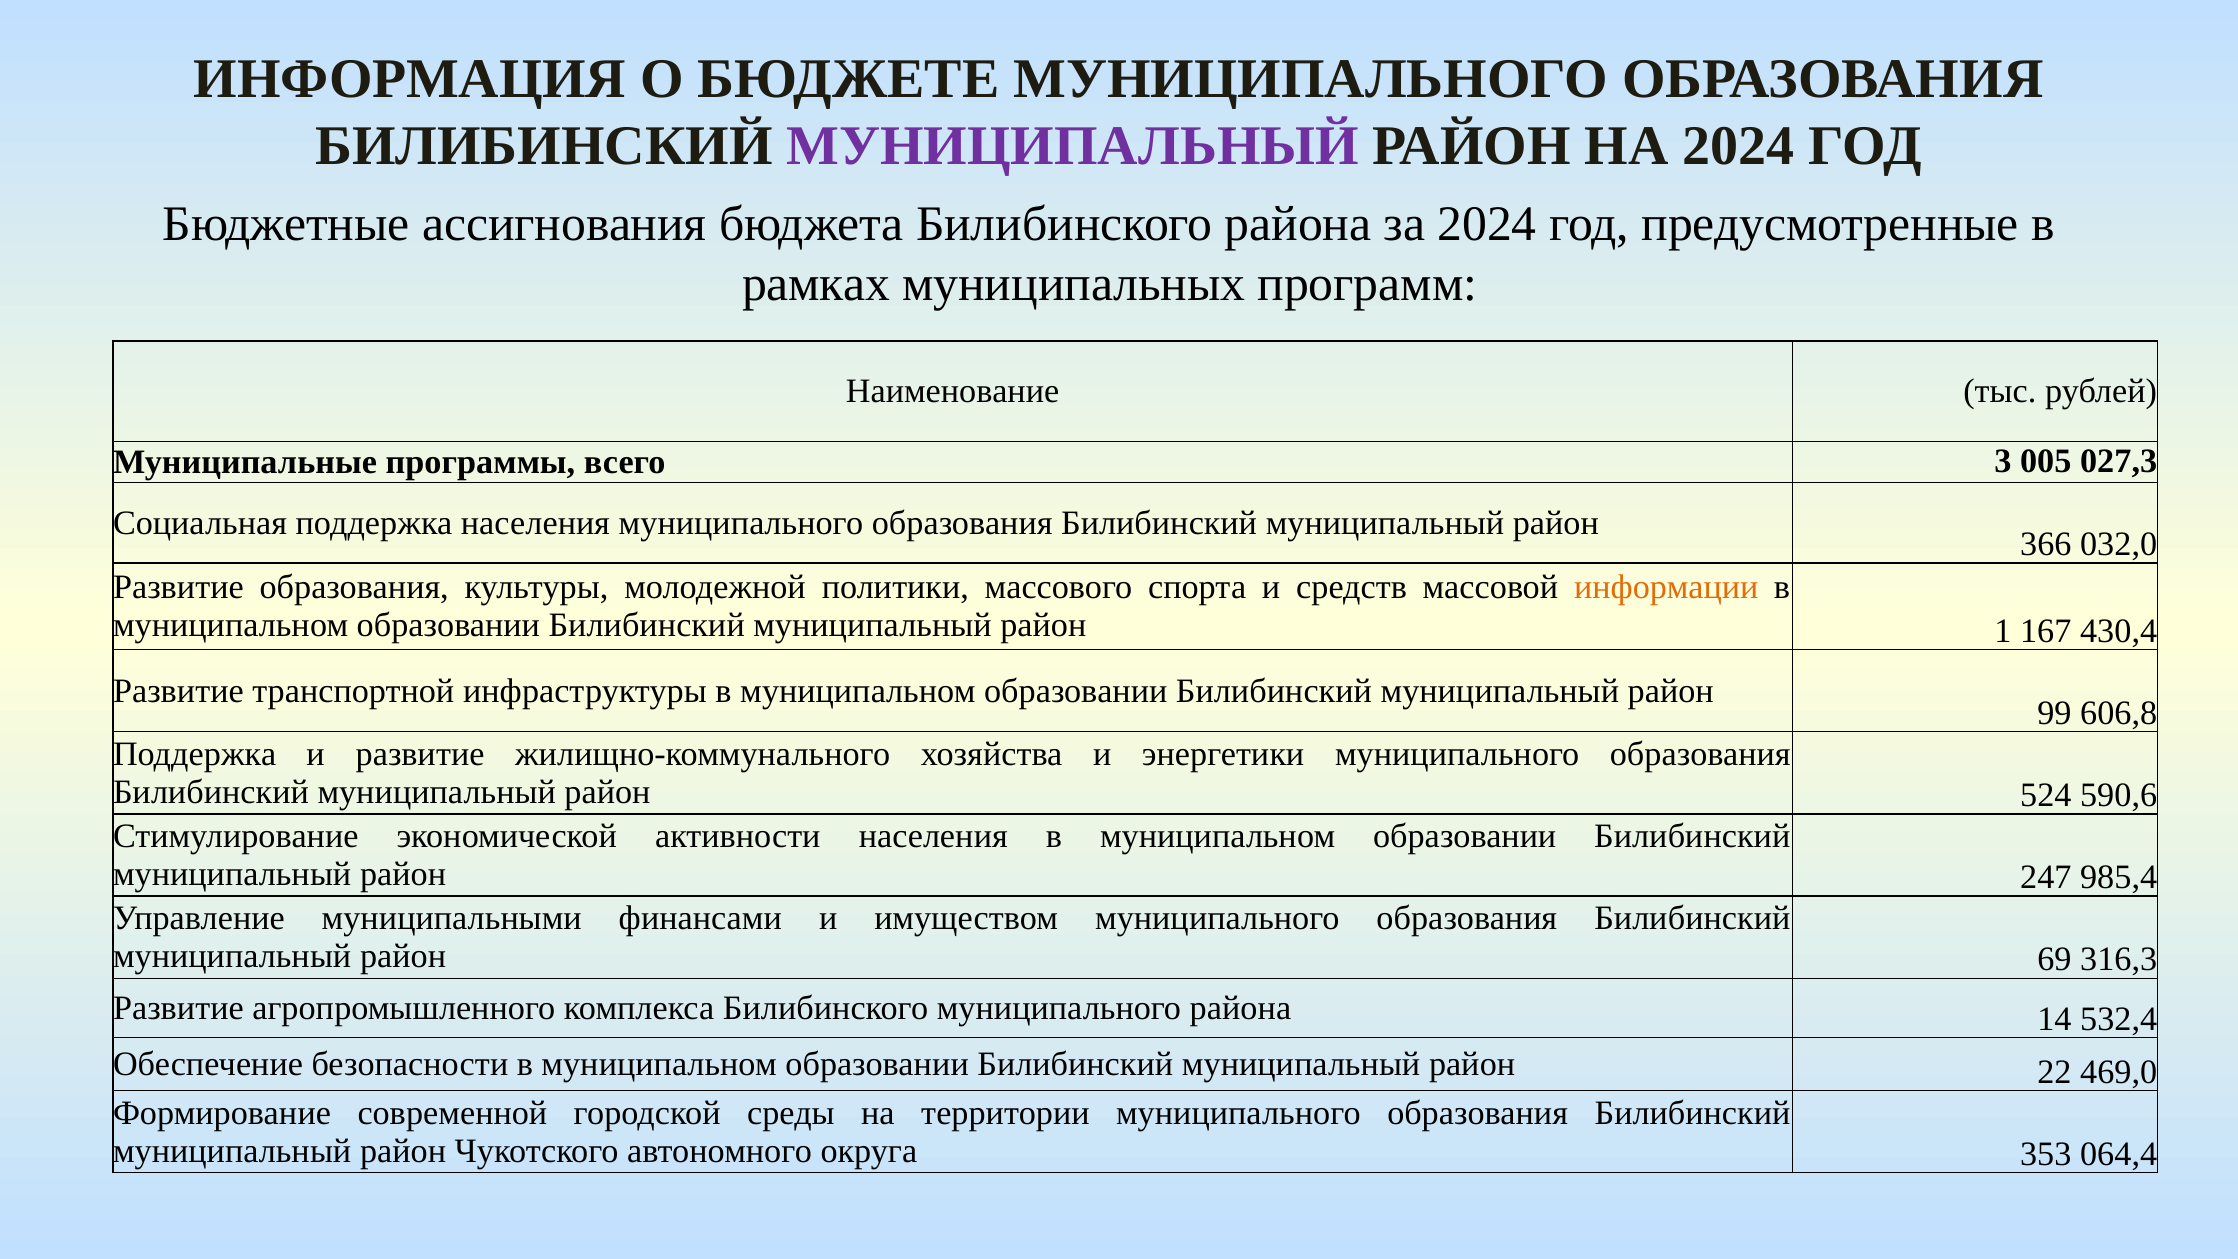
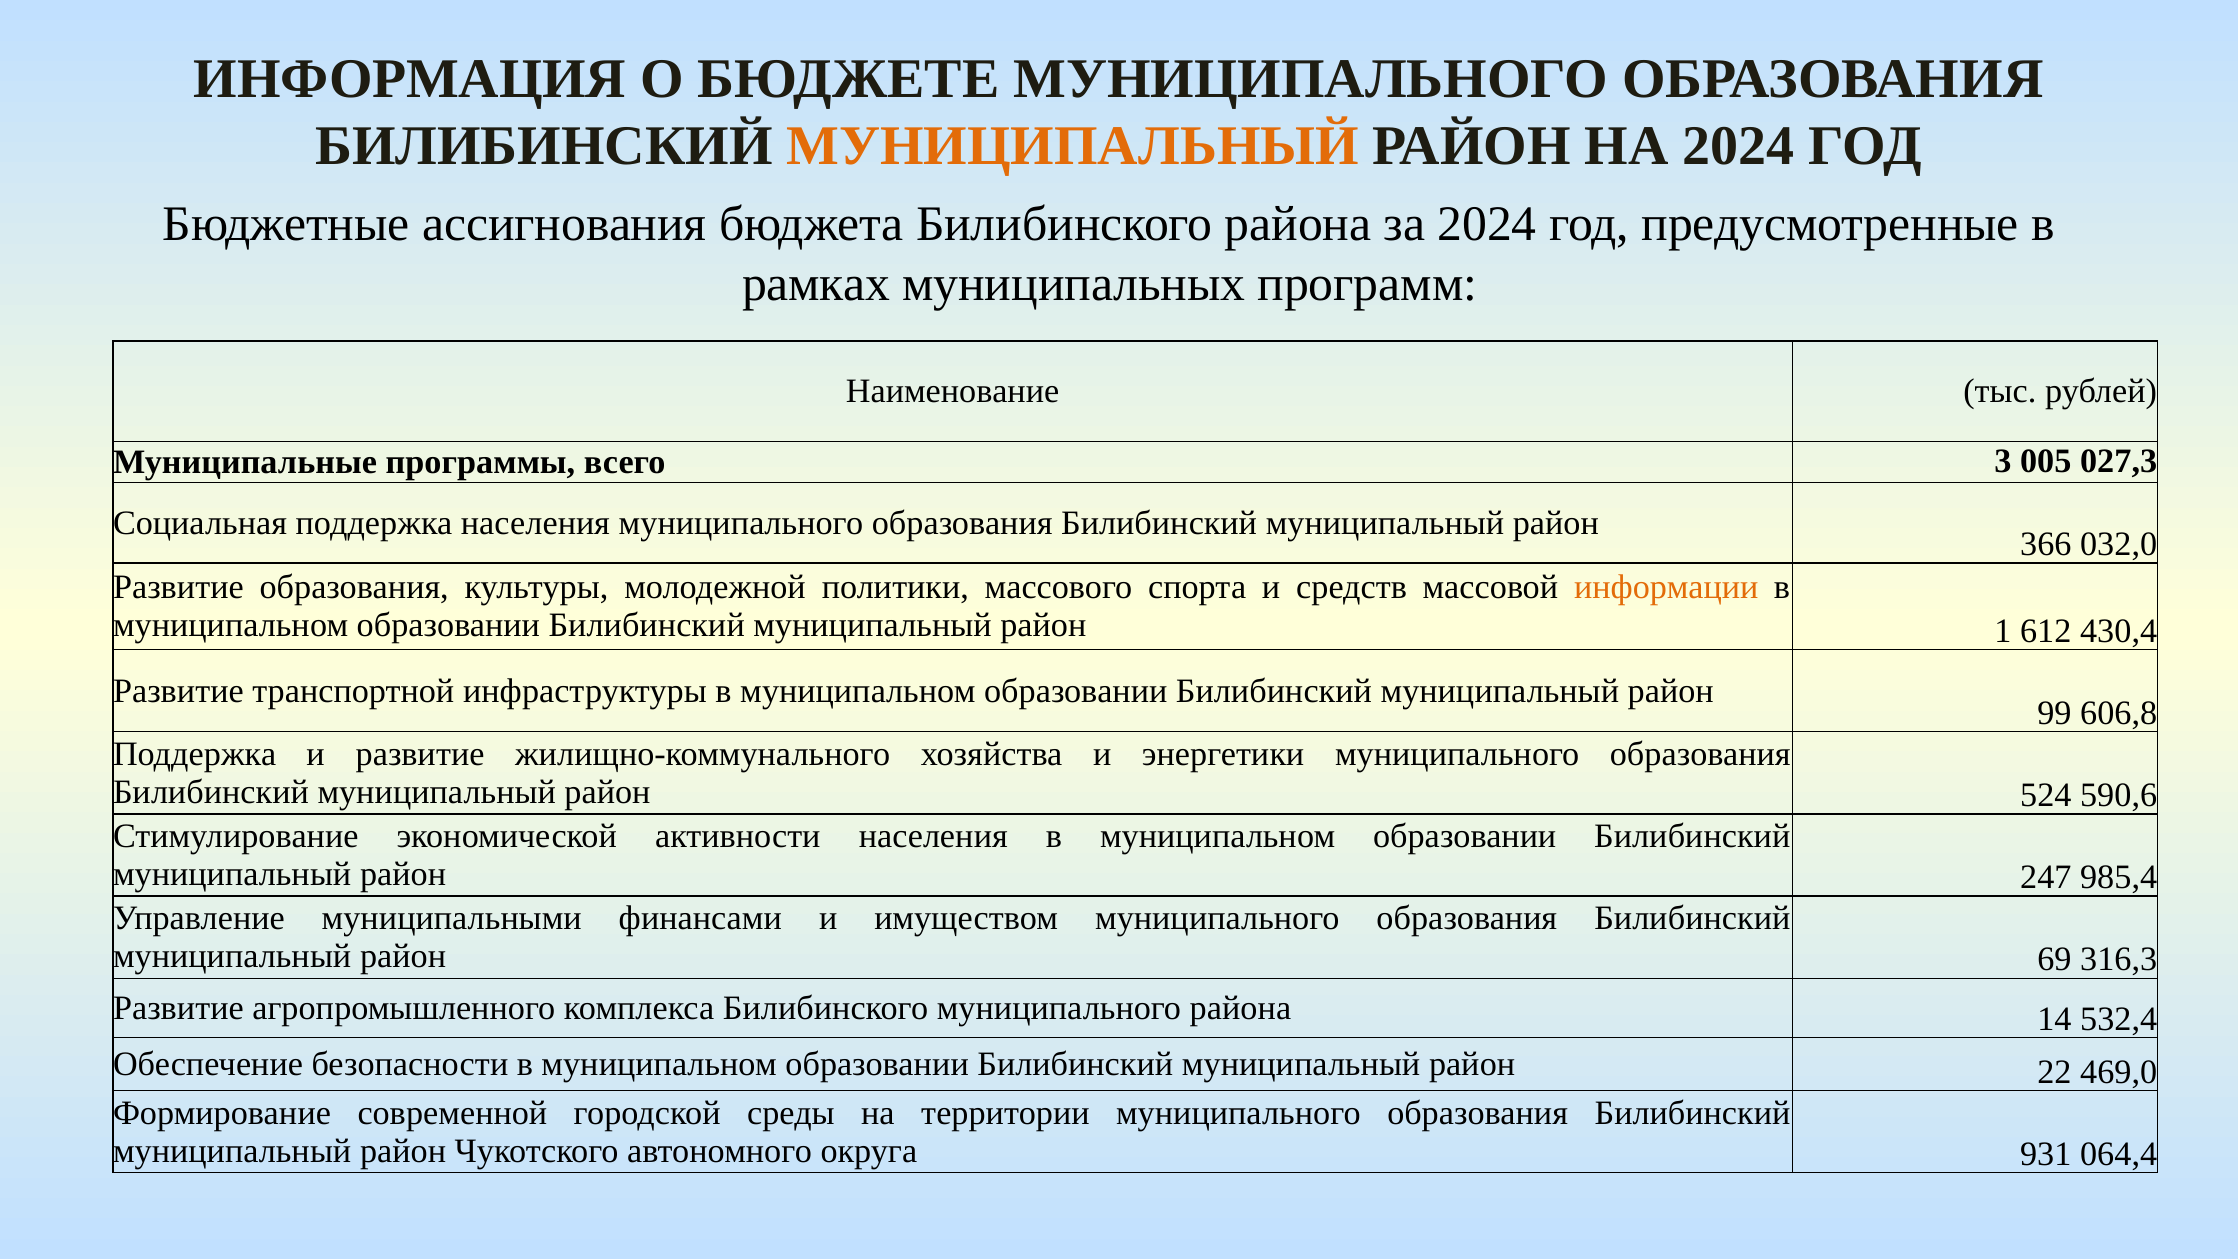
МУНИЦИПАЛЬНЫЙ at (1073, 146) colour: purple -> orange
167: 167 -> 612
353: 353 -> 931
